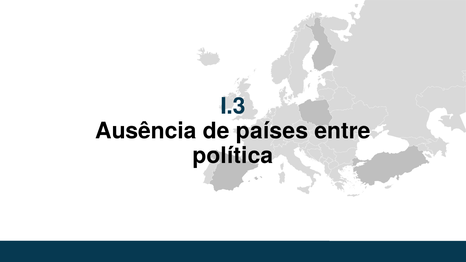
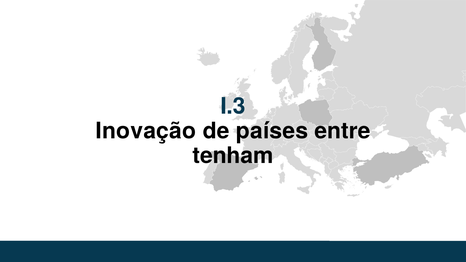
Ausência: Ausência -> Inovação
política: política -> tenham
